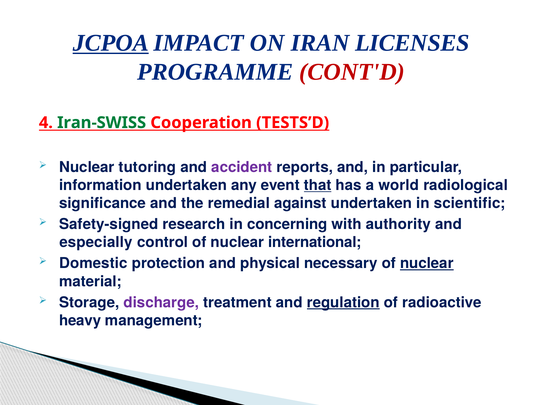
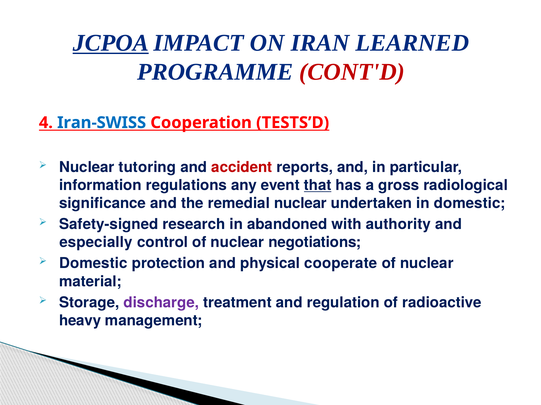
LICENSES: LICENSES -> LEARNED
Iran-SWISS colour: green -> blue
accident colour: purple -> red
information undertaken: undertaken -> regulations
world: world -> gross
remedial against: against -> nuclear
in scientific: scientific -> domestic
concerning: concerning -> abandoned
international: international -> negotiations
necessary: necessary -> cooperate
nuclear at (427, 264) underline: present -> none
regulation underline: present -> none
